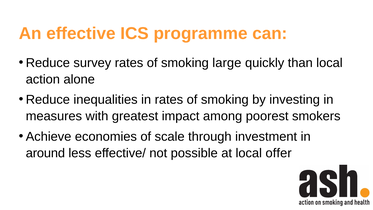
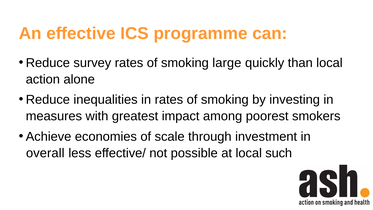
around: around -> overall
offer: offer -> such
